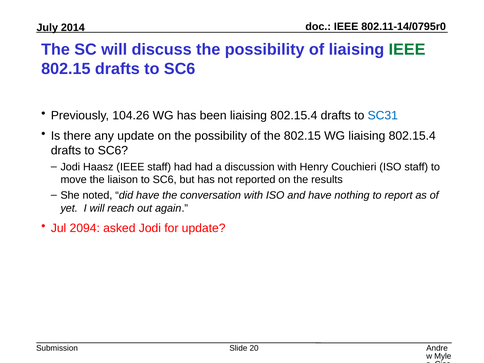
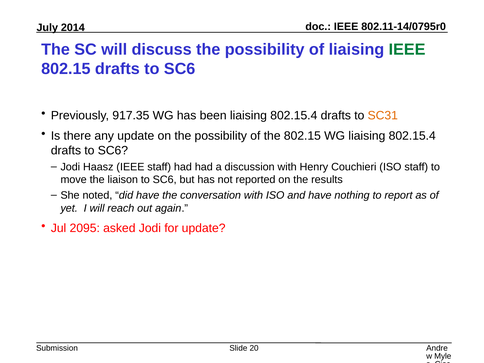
104.26: 104.26 -> 917.35
SC31 colour: blue -> orange
2094: 2094 -> 2095
